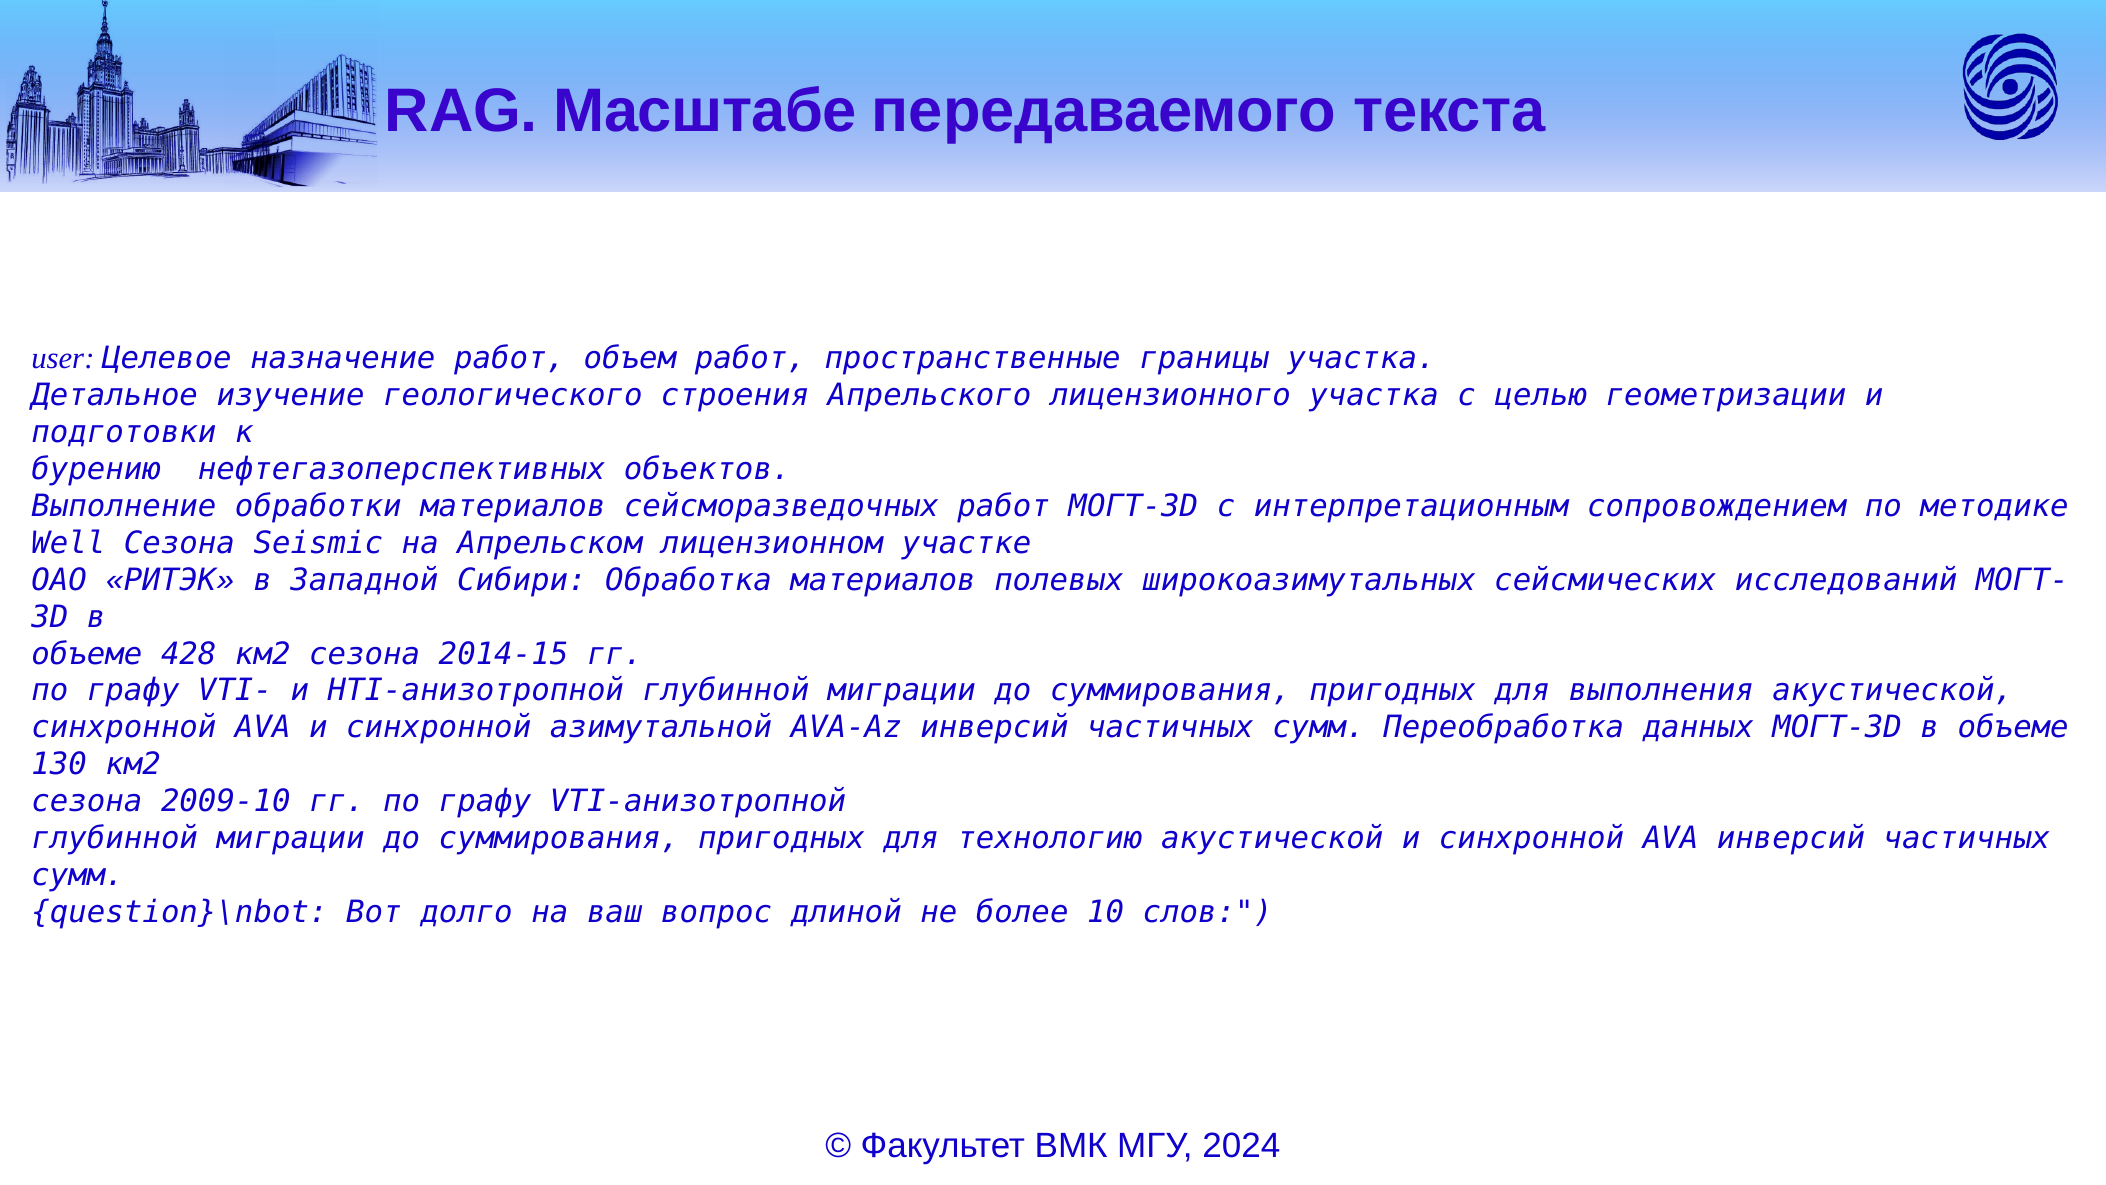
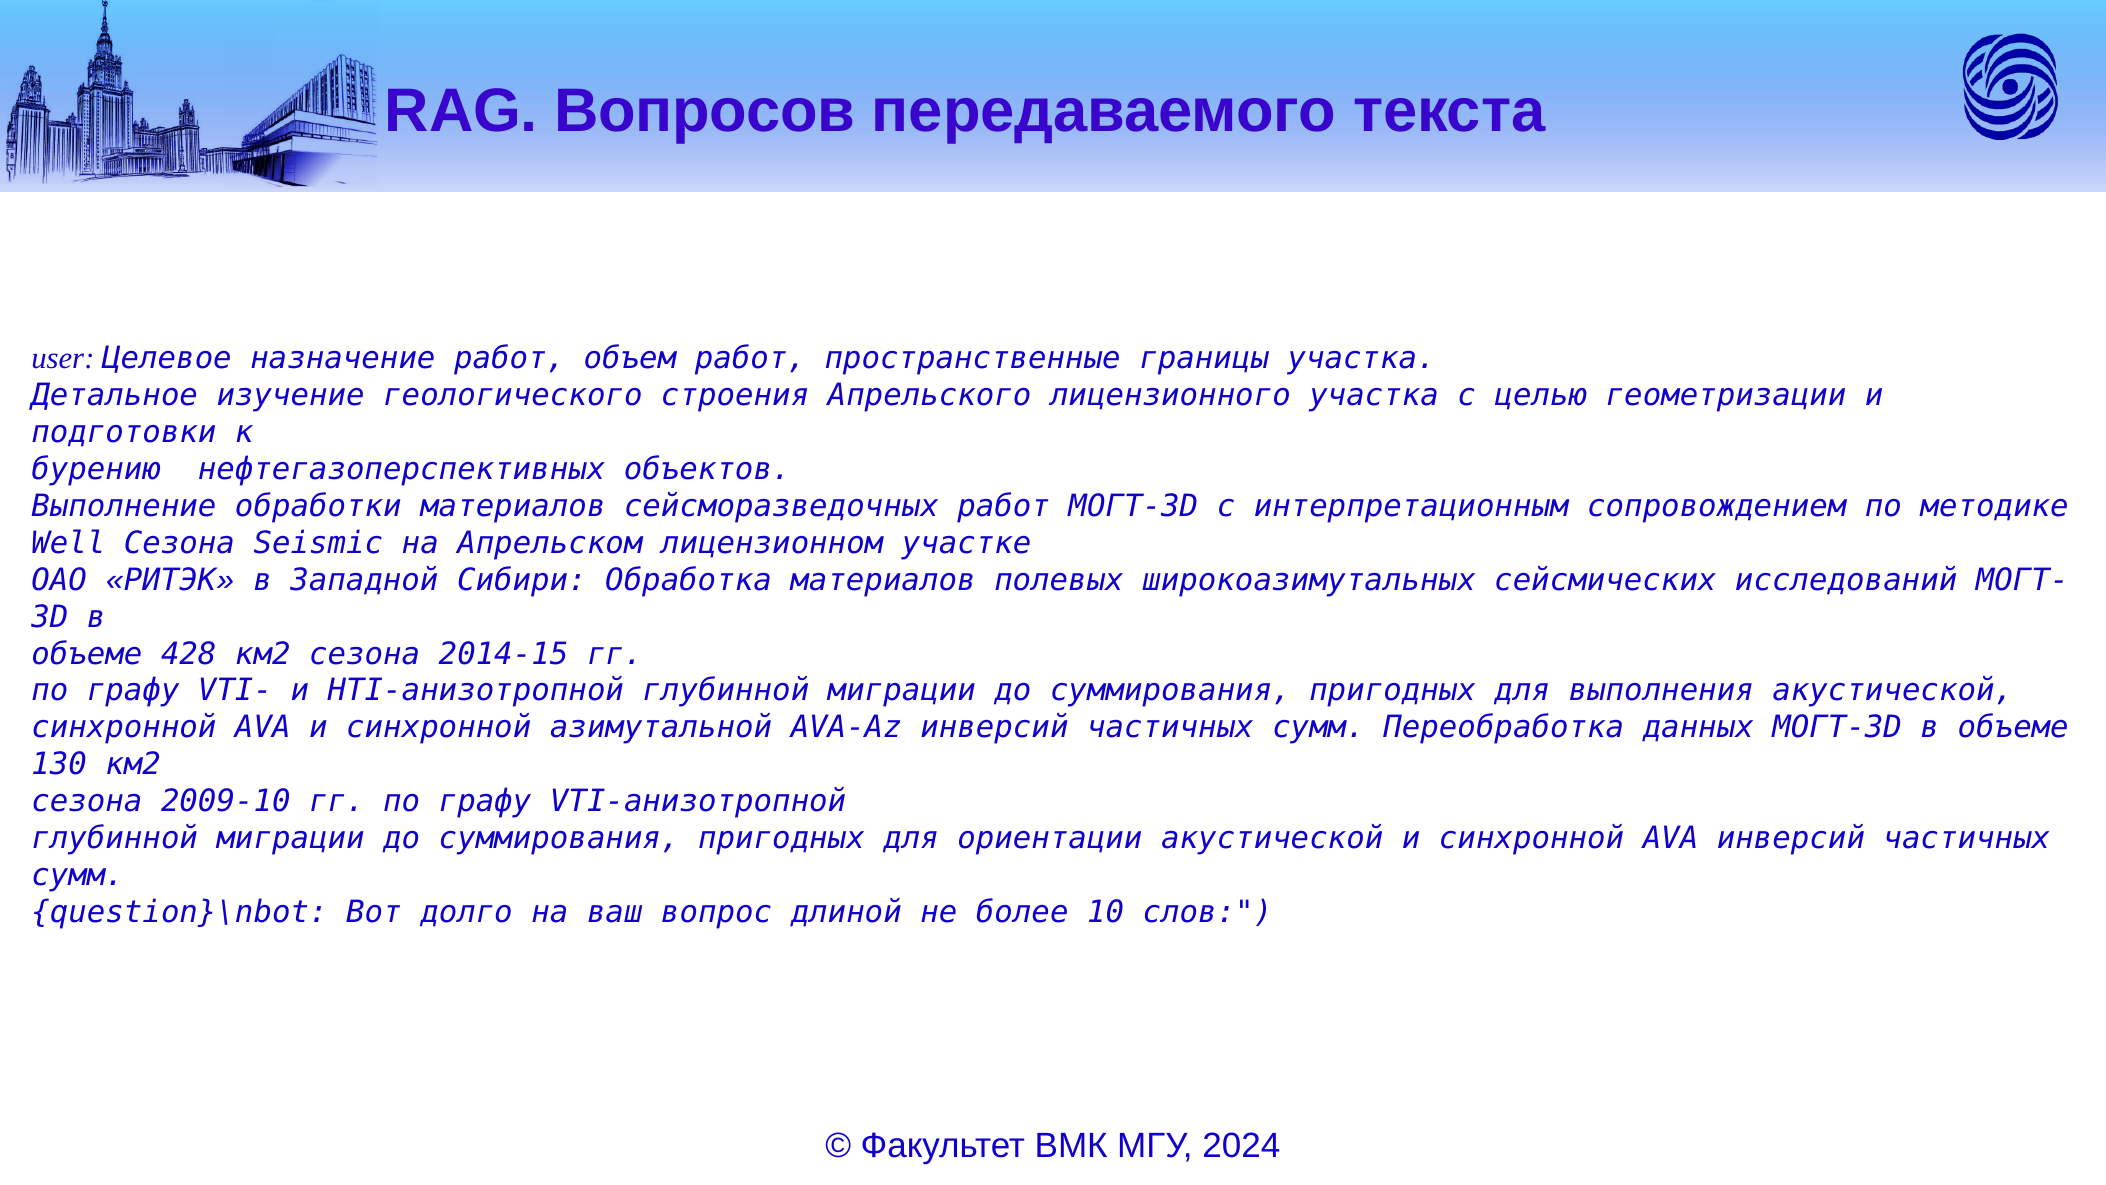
Масштабе: Масштабе -> Вопросов
технологию: технологию -> ориентации
